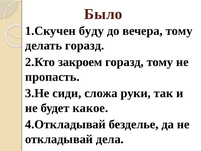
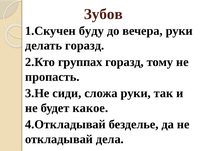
Было: Было -> Зубов
вечера тому: тому -> руки
закроем: закроем -> группах
